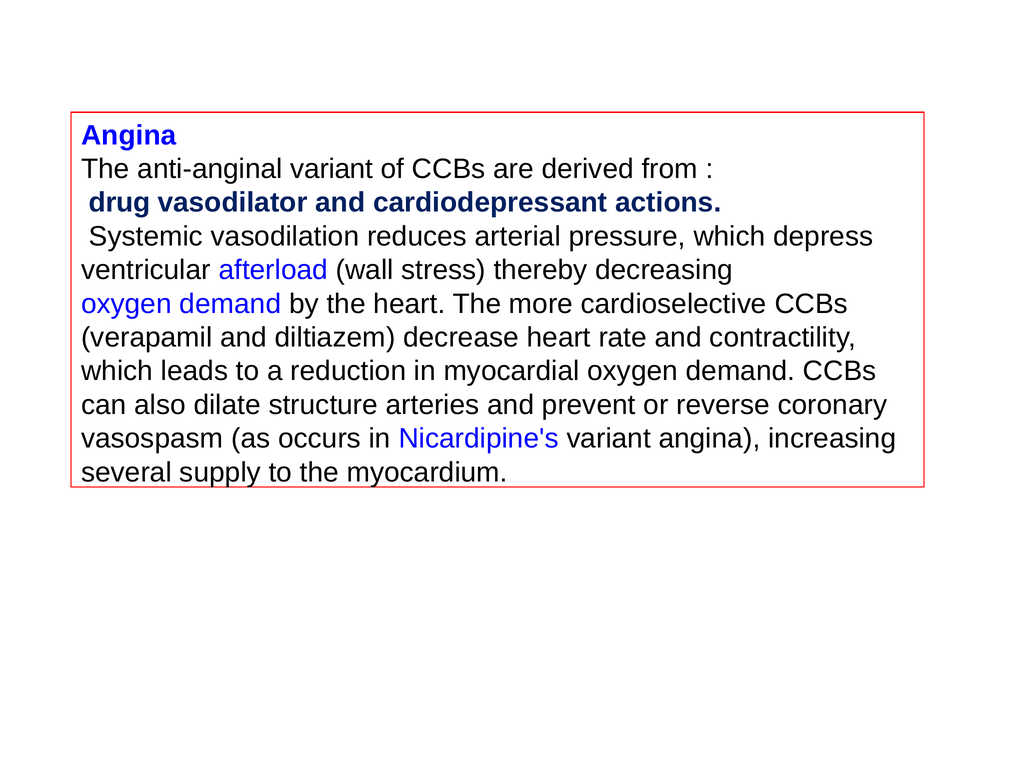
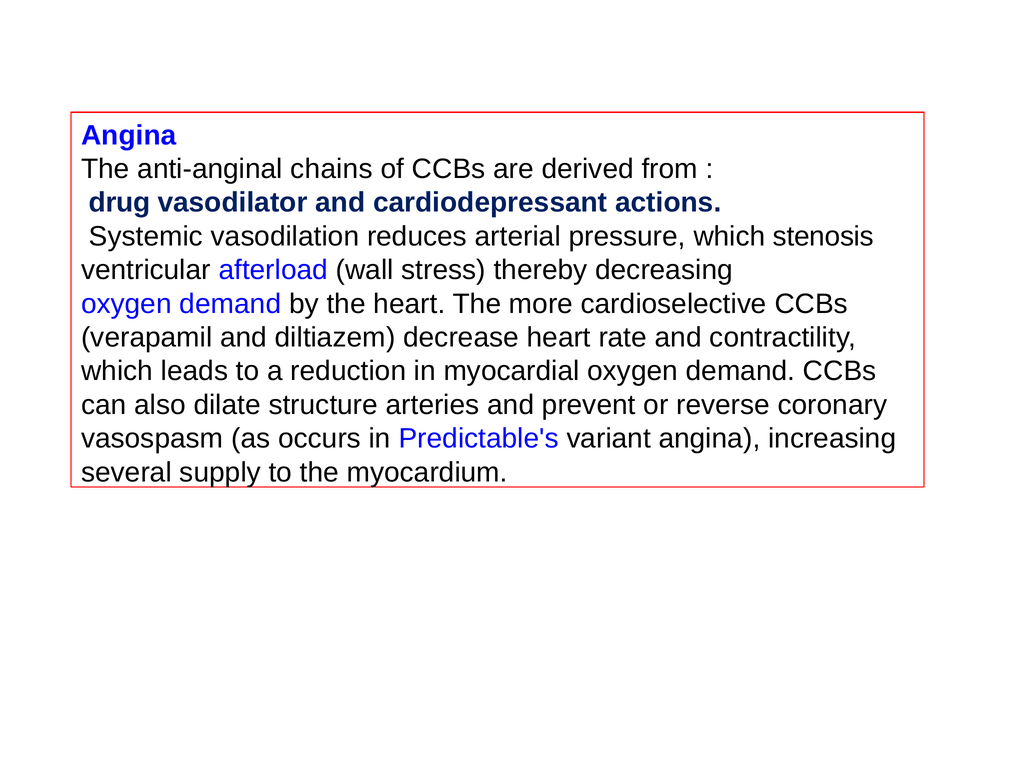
anti-anginal variant: variant -> chains
depress: depress -> stenosis
Nicardipine's: Nicardipine's -> Predictable's
